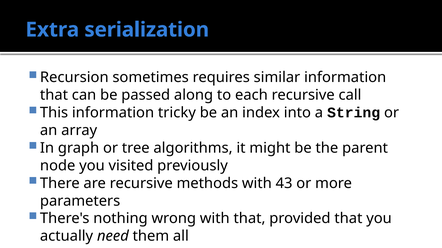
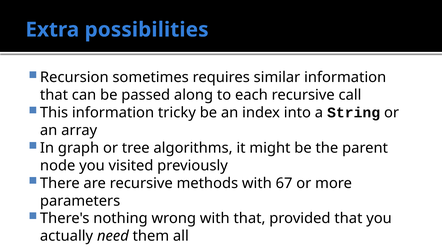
serialization: serialization -> possibilities
43: 43 -> 67
